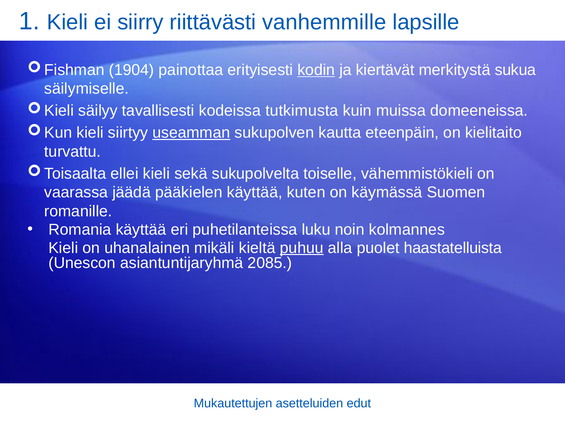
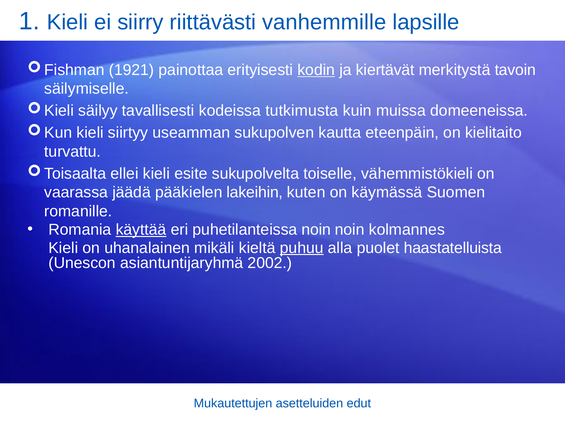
1904: 1904 -> 1921
sukua: sukua -> tavoin
useamman underline: present -> none
sekä: sekä -> esite
pääkielen käyttää: käyttää -> lakeihin
käyttää at (141, 229) underline: none -> present
puhetilanteissa luku: luku -> noin
2085: 2085 -> 2002
